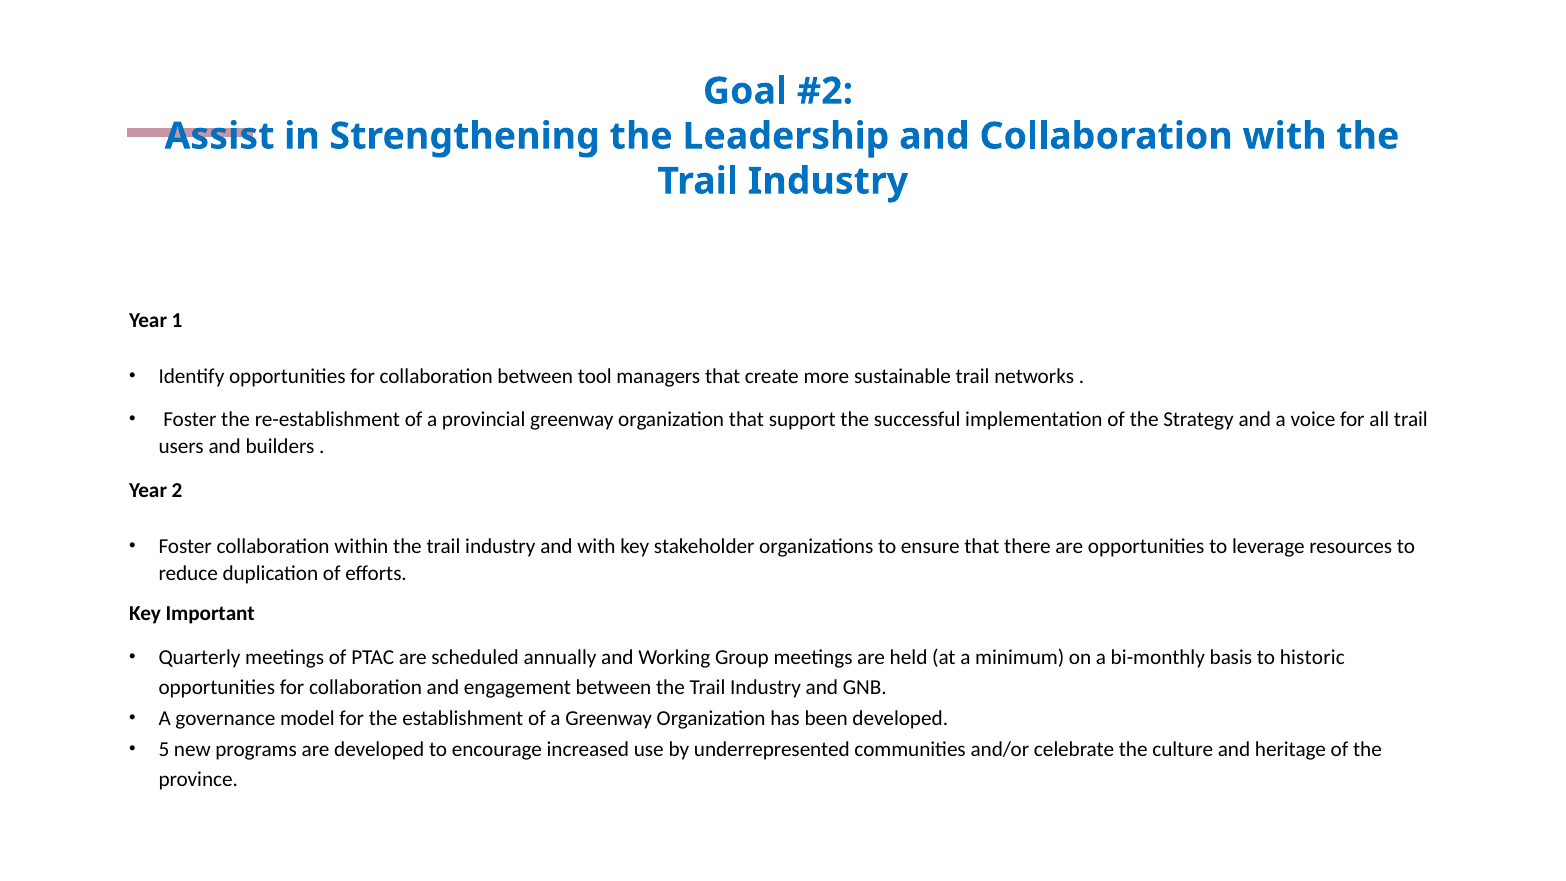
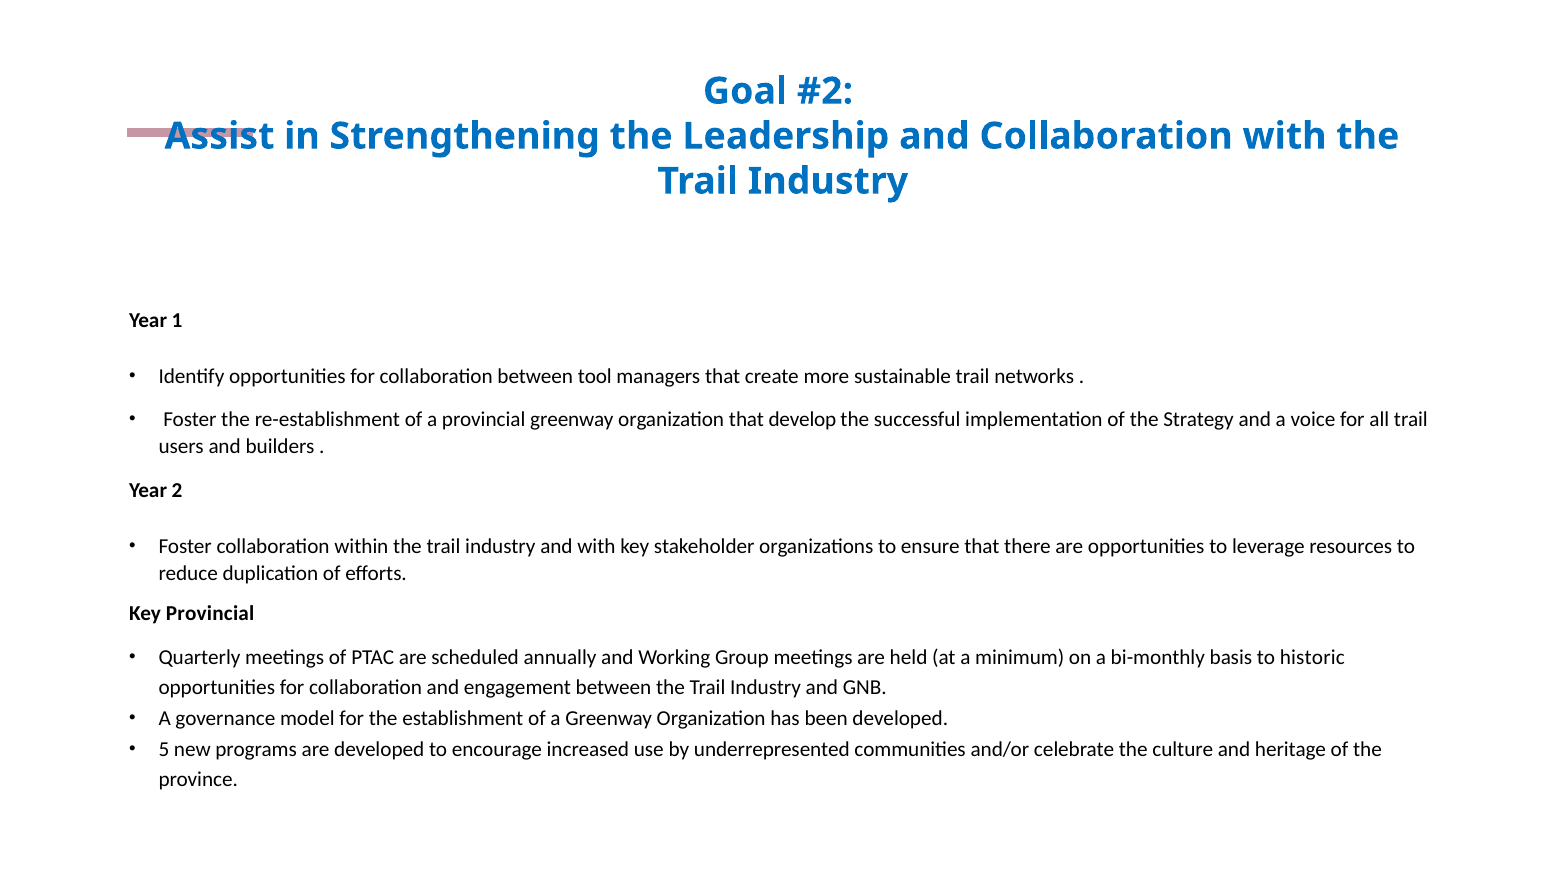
support: support -> develop
Key Important: Important -> Provincial
